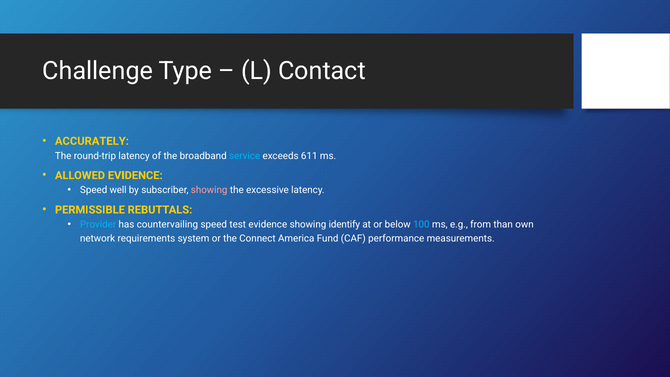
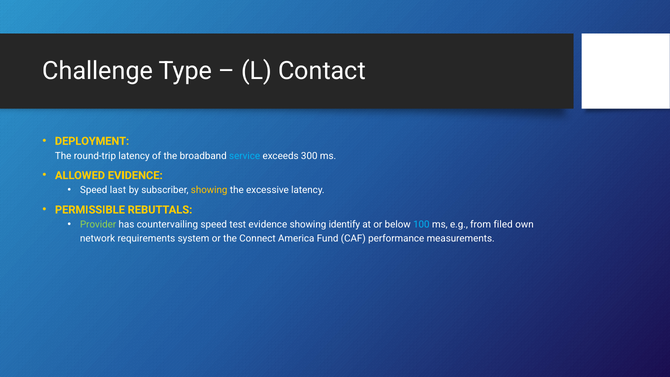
ACCURATELY: ACCURATELY -> DEPLOYMENT
611: 611 -> 300
well: well -> last
showing at (209, 190) colour: pink -> yellow
Provider colour: light blue -> light green
than: than -> filed
